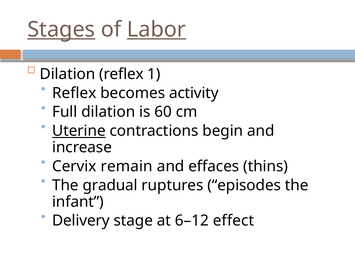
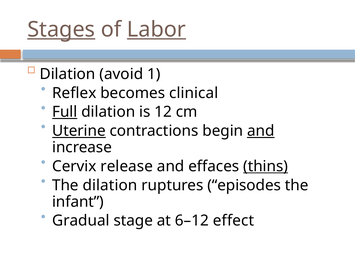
Dilation reflex: reflex -> avoid
activity: activity -> clinical
Full underline: none -> present
60: 60 -> 12
and at (261, 131) underline: none -> present
remain: remain -> release
thins underline: none -> present
The gradual: gradual -> dilation
Delivery: Delivery -> Gradual
